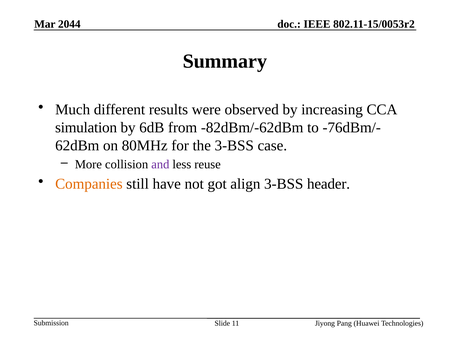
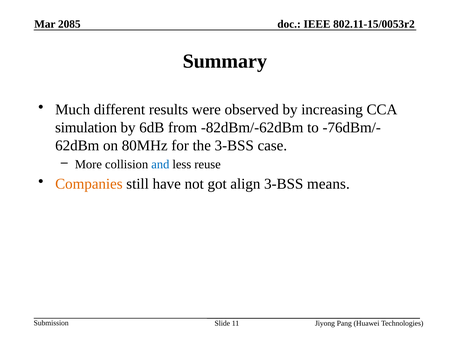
2044: 2044 -> 2085
and colour: purple -> blue
header: header -> means
